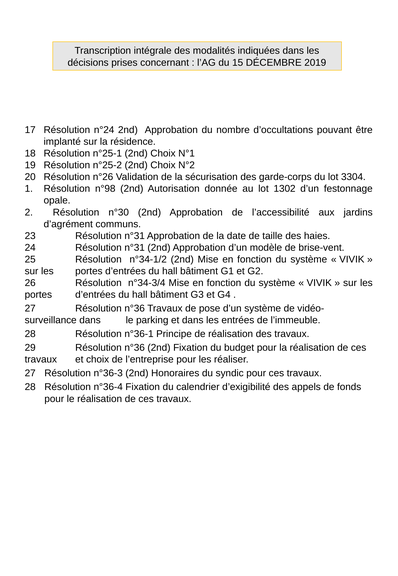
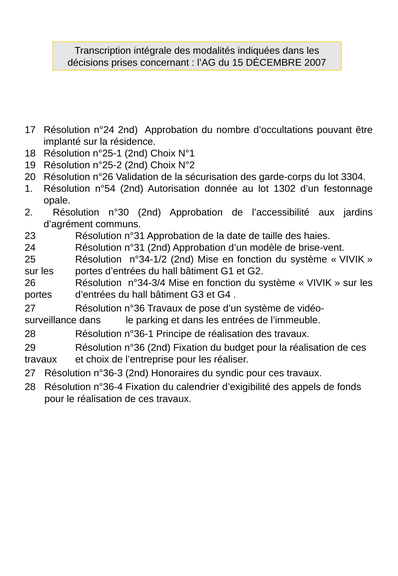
2019: 2019 -> 2007
n°98: n°98 -> n°54
